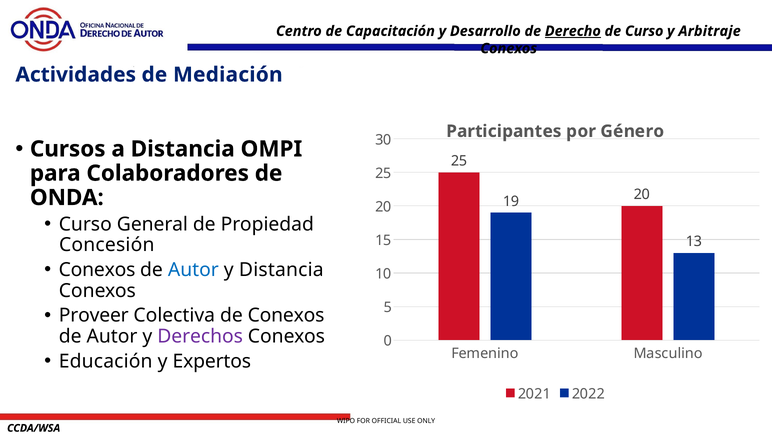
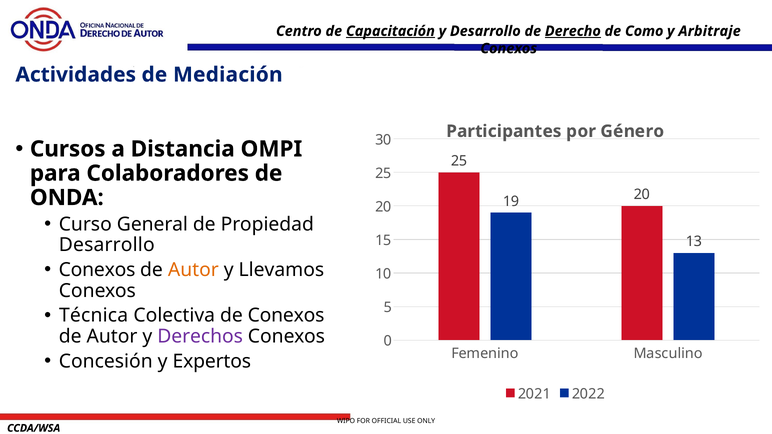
Capacitación underline: none -> present
de Curso: Curso -> Como
Concesión at (107, 245): Concesión -> Desarrollo
Autor at (193, 270) colour: blue -> orange
y Distancia: Distancia -> Llevamos
Proveer: Proveer -> Técnica
Educación: Educación -> Concesión
